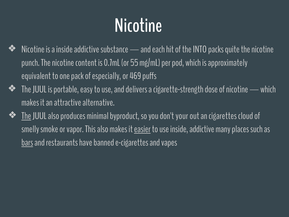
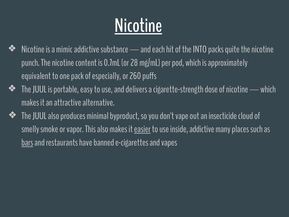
Nicotine at (138, 25) underline: none -> present
a inside: inside -> mimic
55: 55 -> 28
469: 469 -> 260
The at (26, 116) underline: present -> none
your: your -> vape
cigarettes: cigarettes -> insecticide
